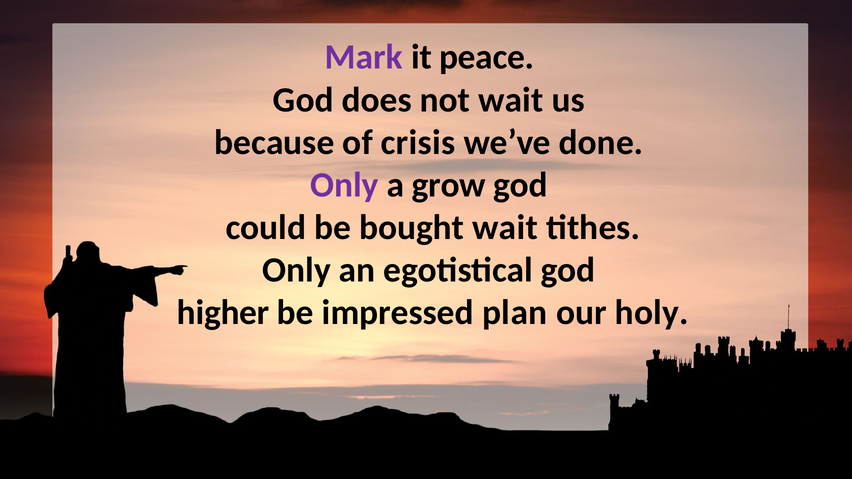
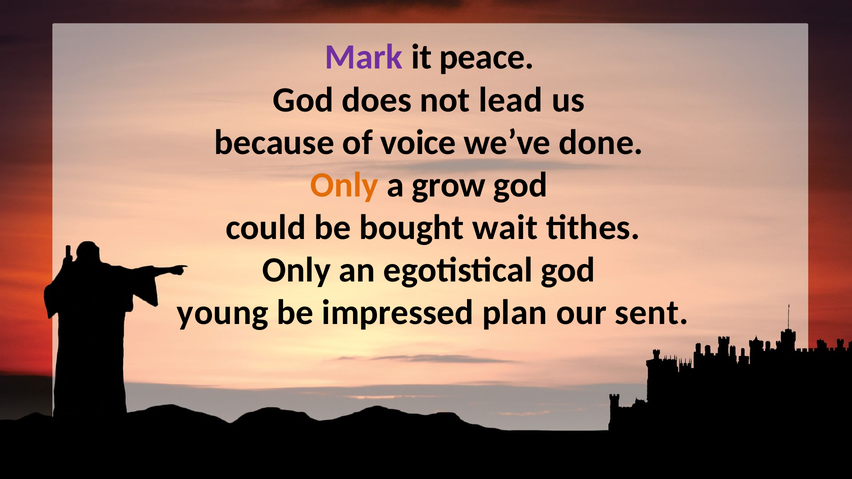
not wait: wait -> lead
crisis: crisis -> voice
Only at (344, 185) colour: purple -> orange
higher: higher -> young
holy: holy -> sent
